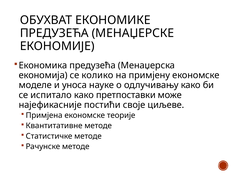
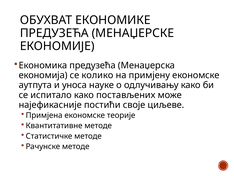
моделе: моделе -> аутпута
претпоставки: претпоставки -> постављених
